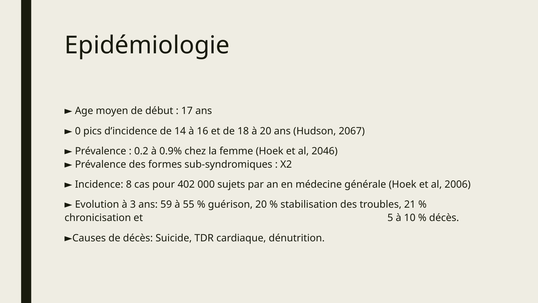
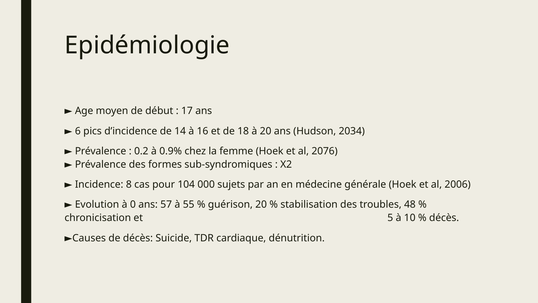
0: 0 -> 6
2067: 2067 -> 2034
2046: 2046 -> 2076
402: 402 -> 104
3: 3 -> 0
59: 59 -> 57
21: 21 -> 48
